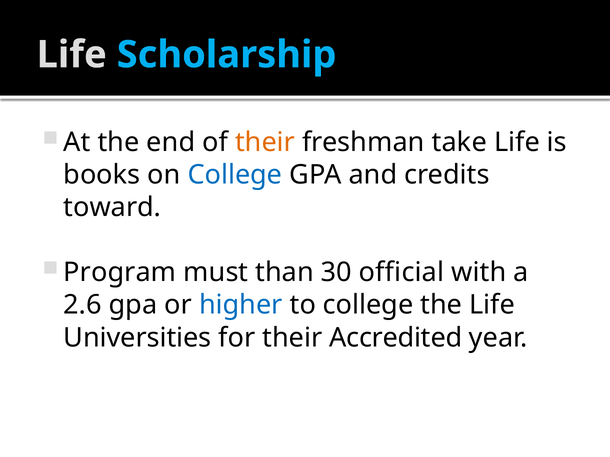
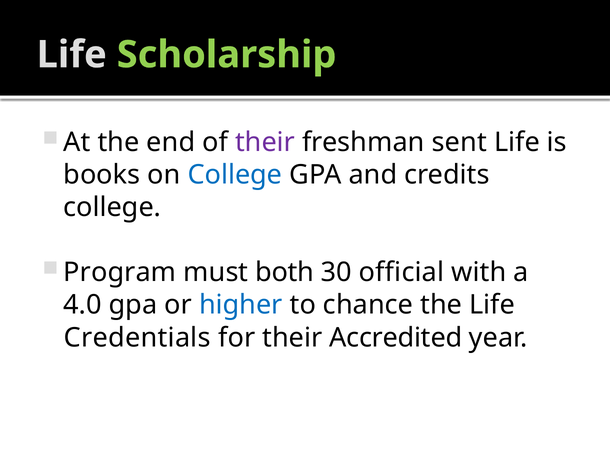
Scholarship colour: light blue -> light green
their at (265, 143) colour: orange -> purple
take: take -> sent
toward at (112, 208): toward -> college
than: than -> both
2.6: 2.6 -> 4.0
to college: college -> chance
Universities: Universities -> Credentials
